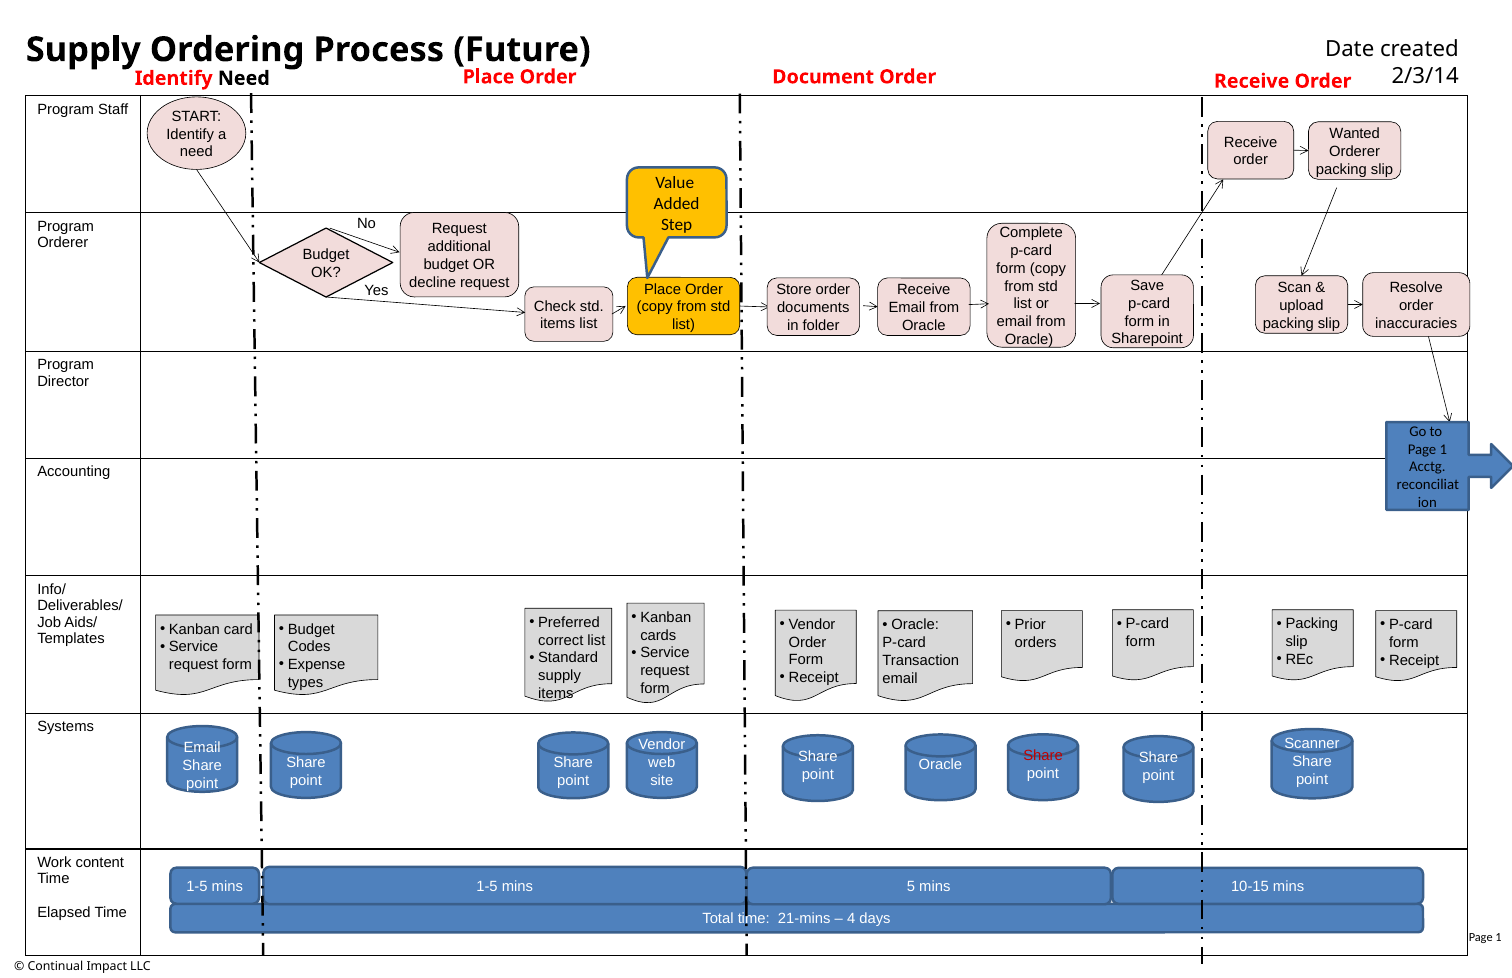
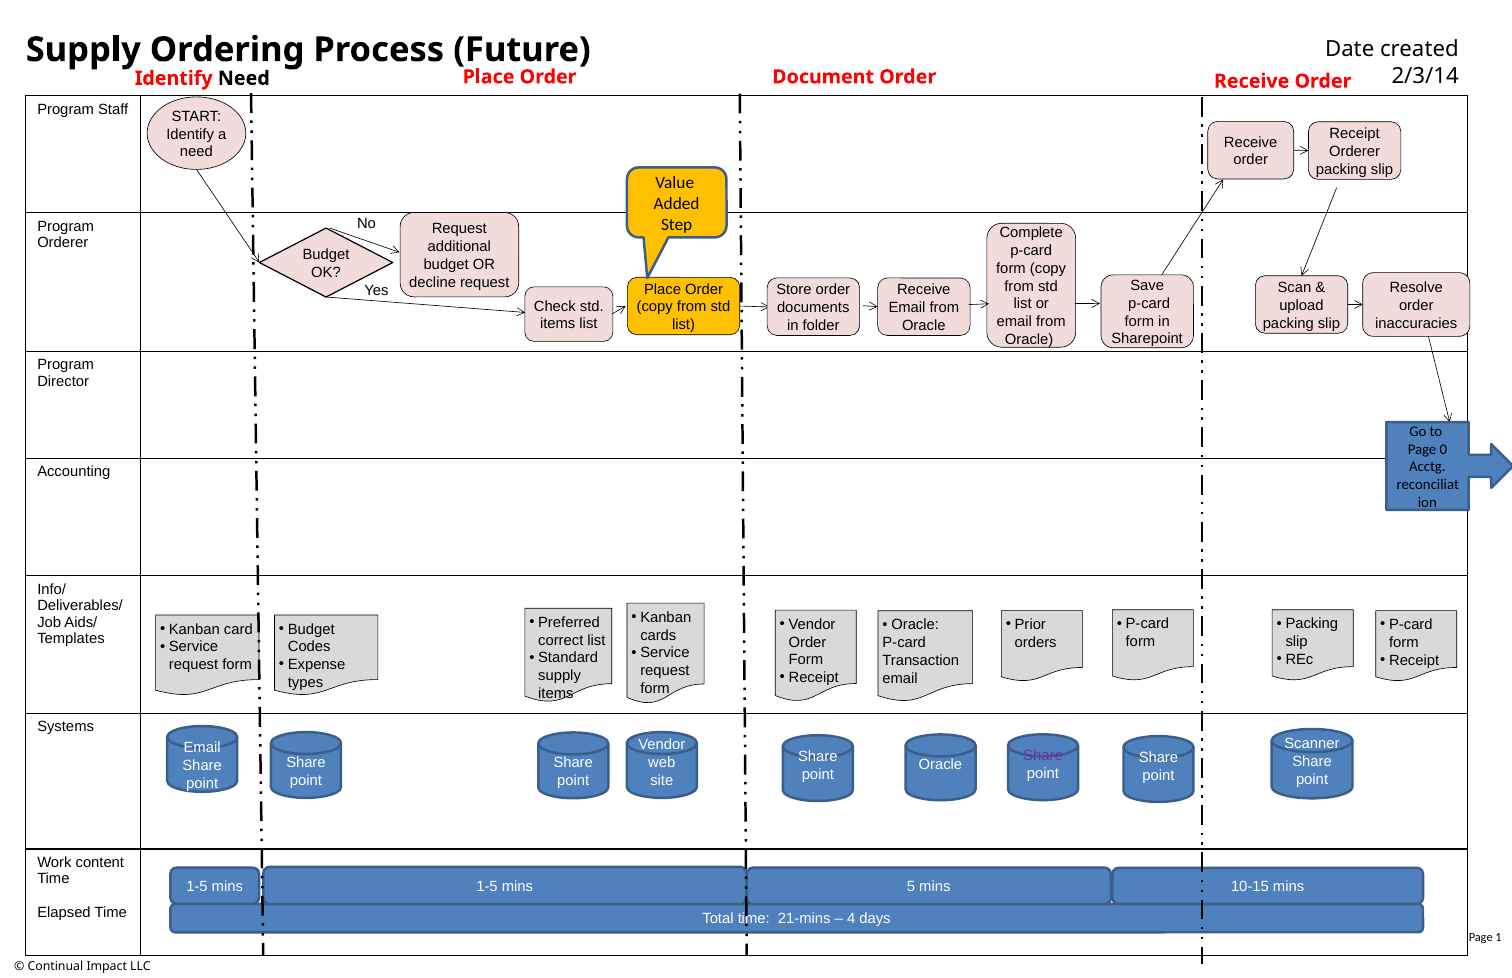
Wanted at (1355, 134): Wanted -> Receipt
1 at (1443, 449): 1 -> 0
Share at (1043, 756) colour: red -> purple
